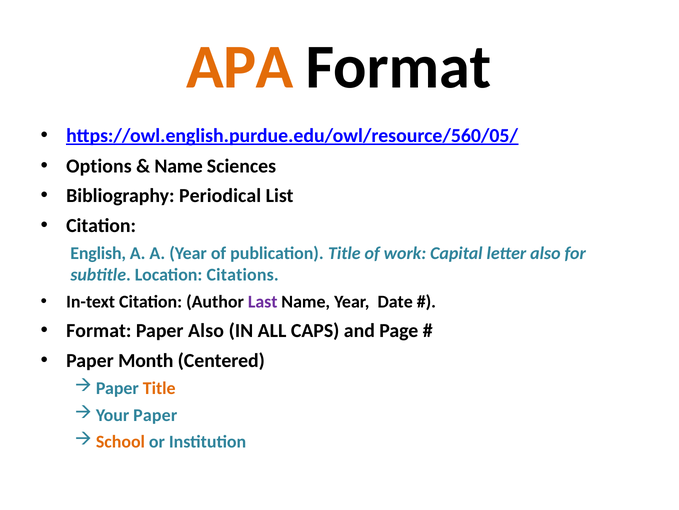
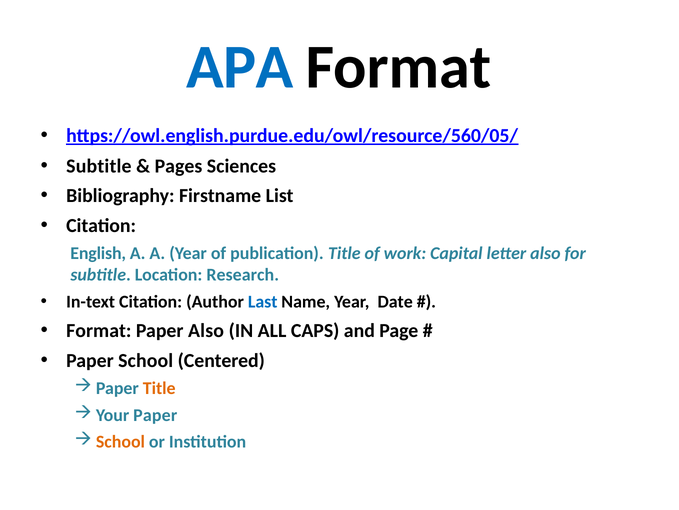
APA colour: orange -> blue
Options at (99, 166): Options -> Subtitle
Name at (179, 166): Name -> Pages
Periodical: Periodical -> Firstname
Citations: Citations -> Research
Last colour: purple -> blue
Paper Month: Month -> School
